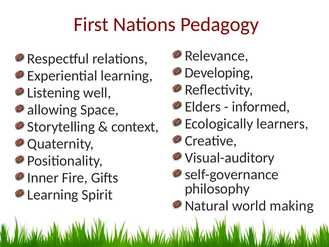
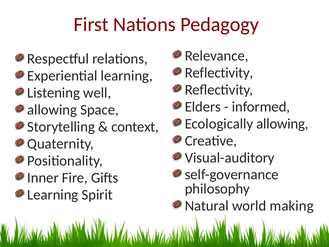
Developing at (219, 73): Developing -> Reflectivity
Ecologically learners: learners -> allowing
